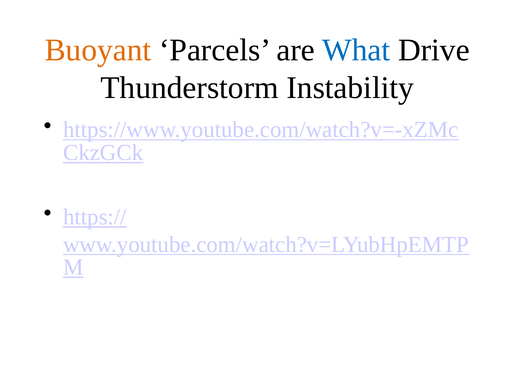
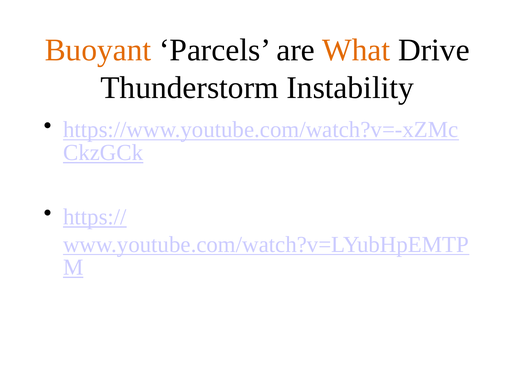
What colour: blue -> orange
